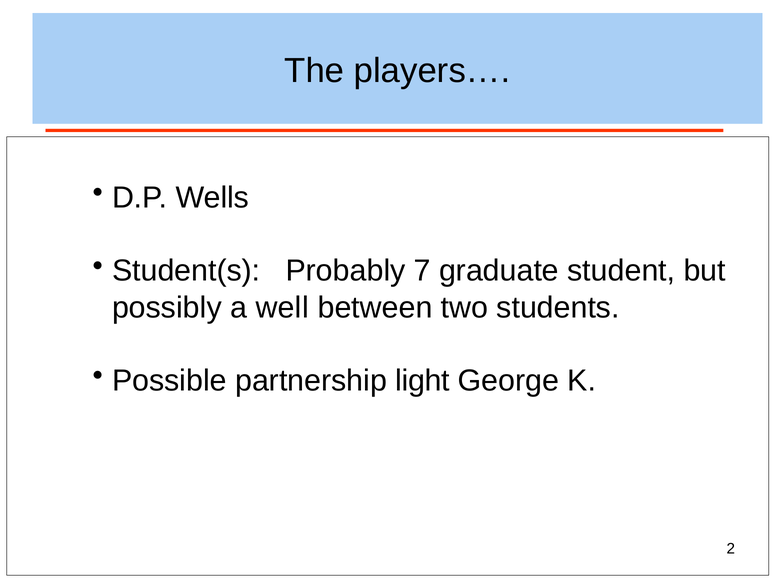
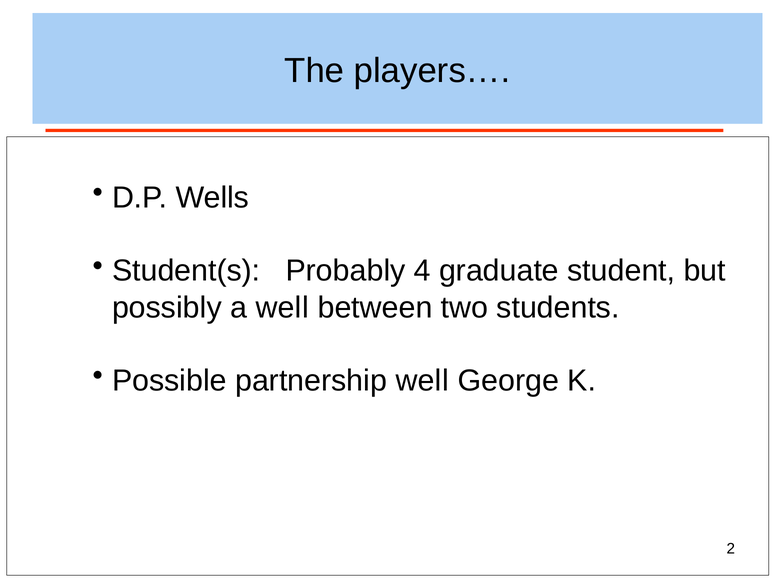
7: 7 -> 4
partnership light: light -> well
